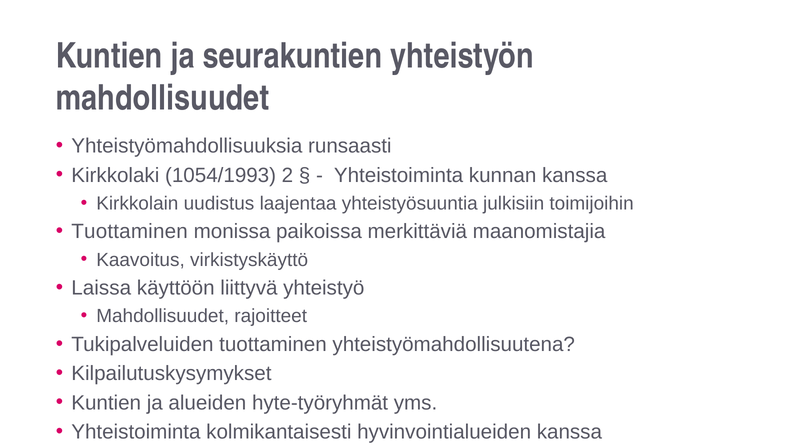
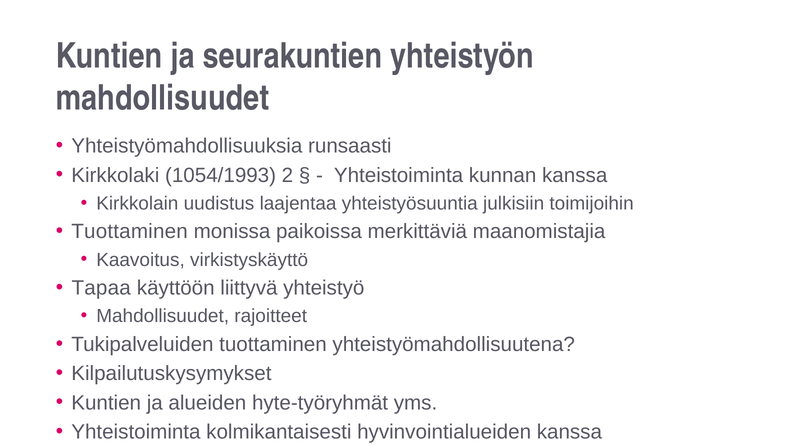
Laissa: Laissa -> Tapaa
